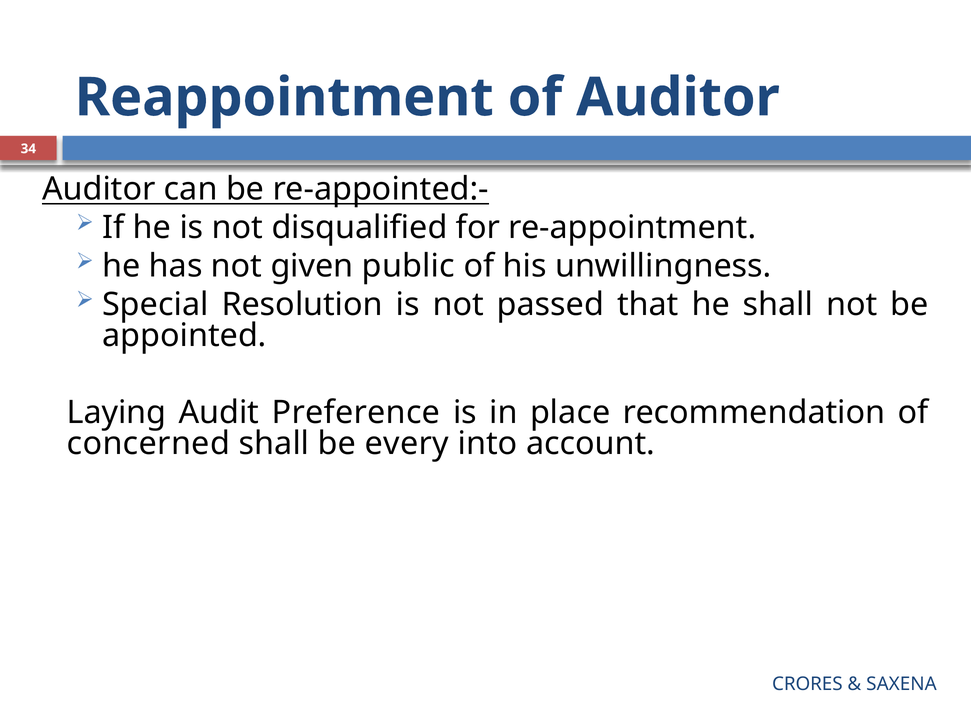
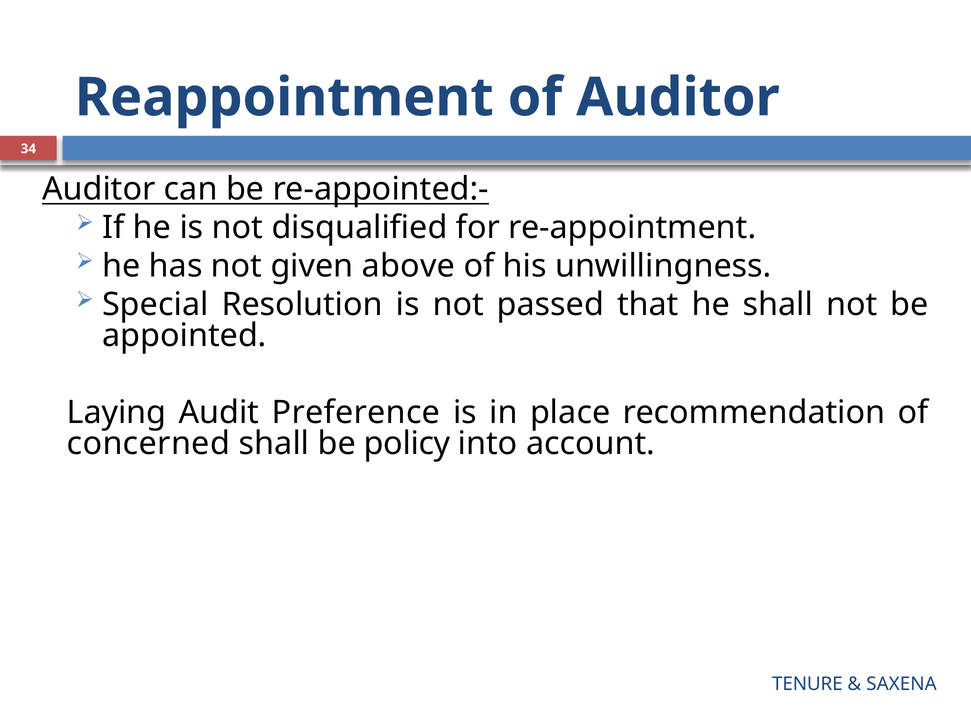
public: public -> above
every: every -> policy
CRORES: CRORES -> TENURE
